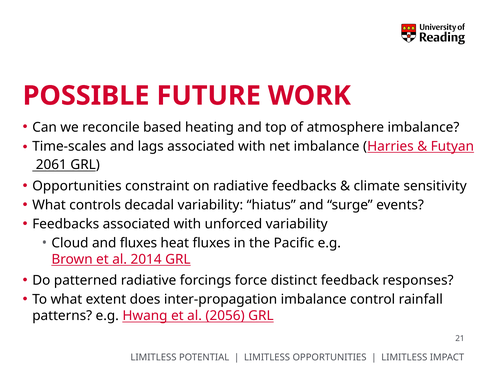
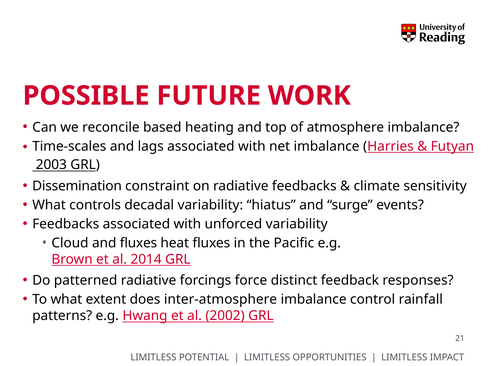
2061: 2061 -> 2003
Opportunities at (77, 186): Opportunities -> Dissemination
inter-propagation: inter-propagation -> inter-atmosphere
2056: 2056 -> 2002
